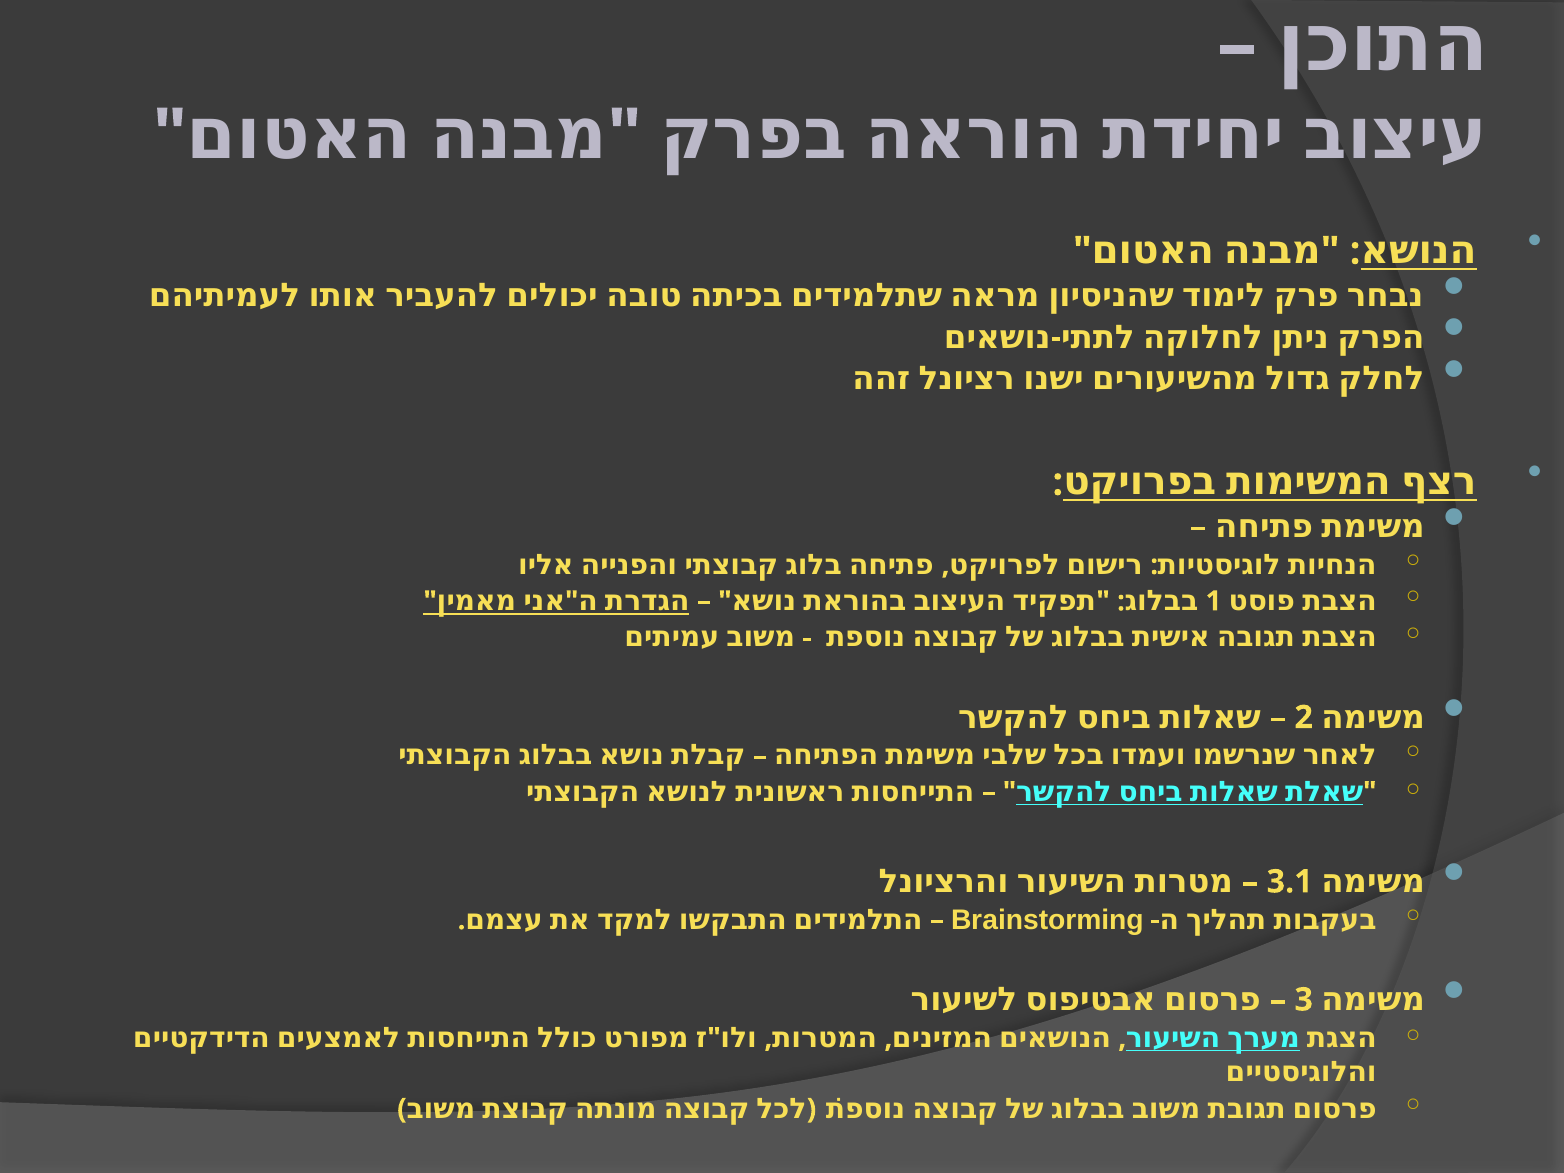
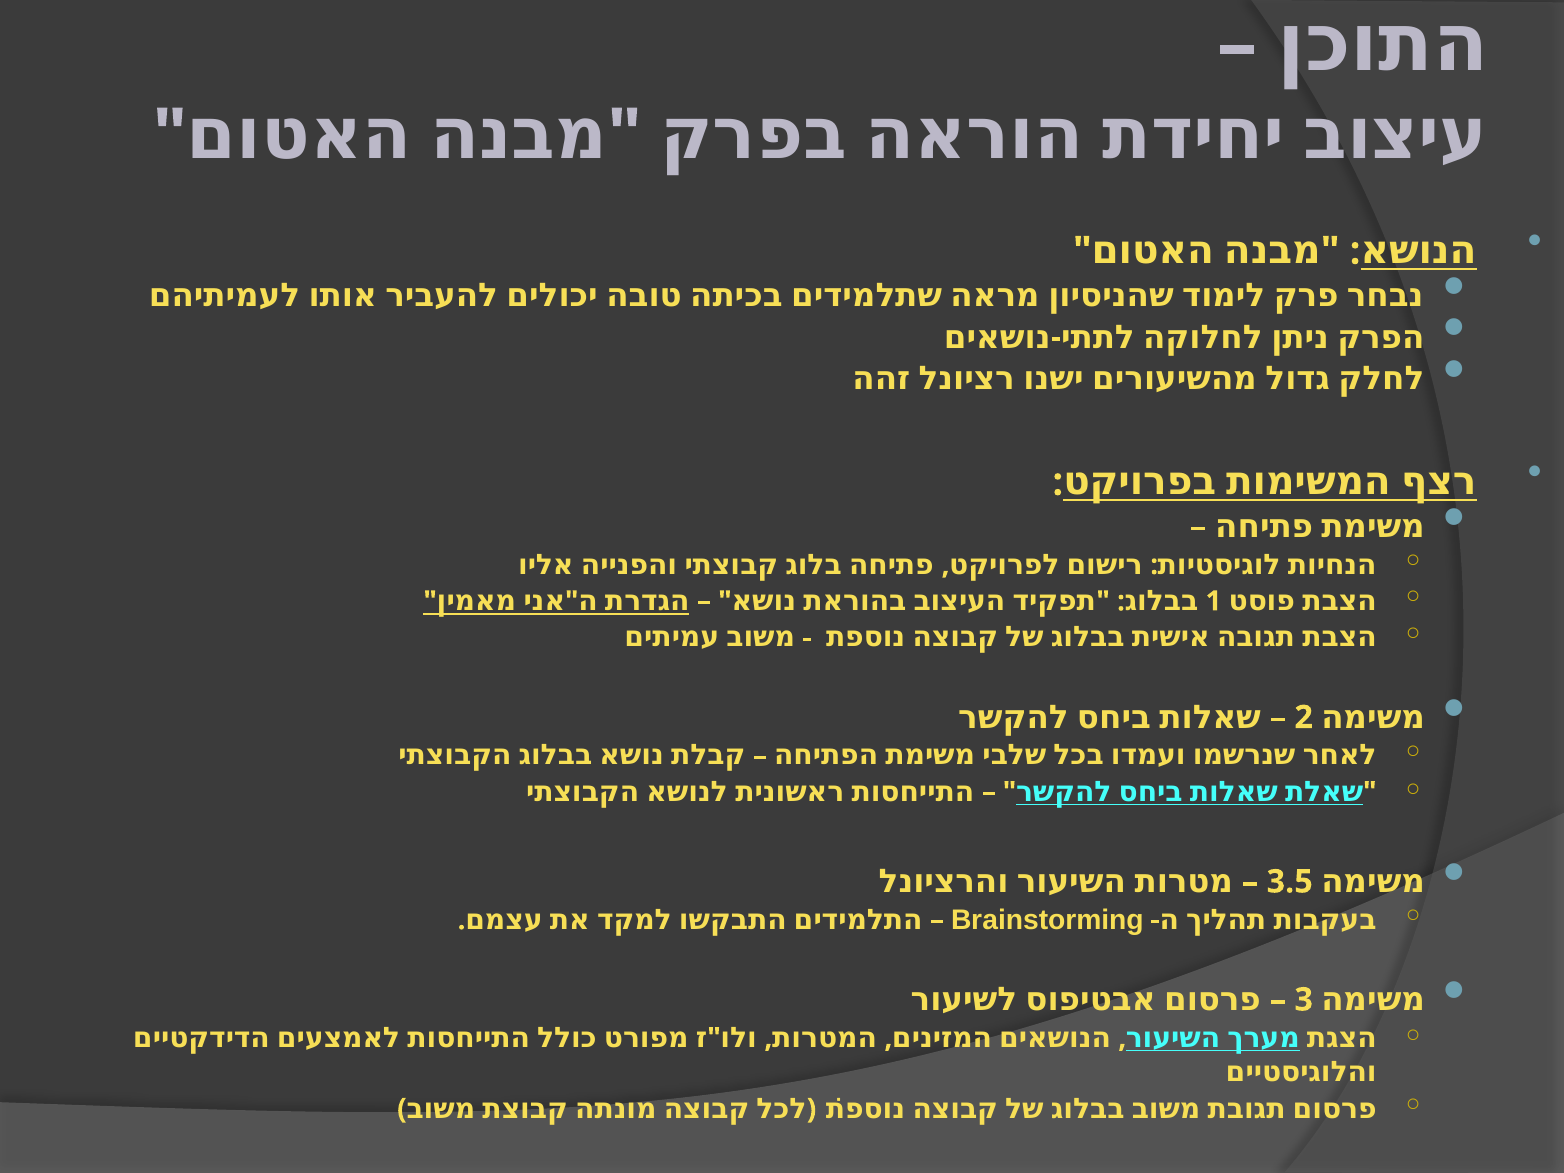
3.1: 3.1 -> 3.5
